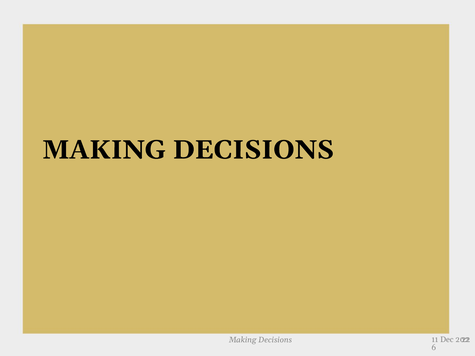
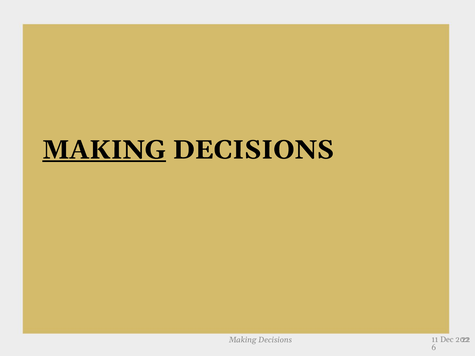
MAKING at (104, 150) underline: none -> present
